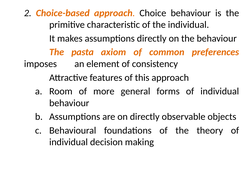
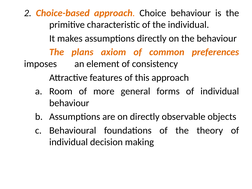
pasta: pasta -> plans
